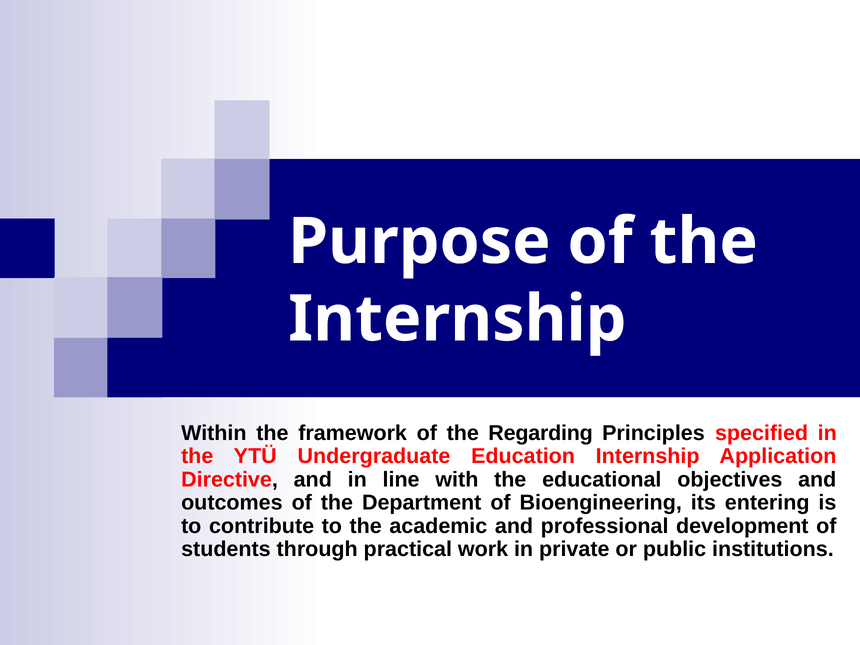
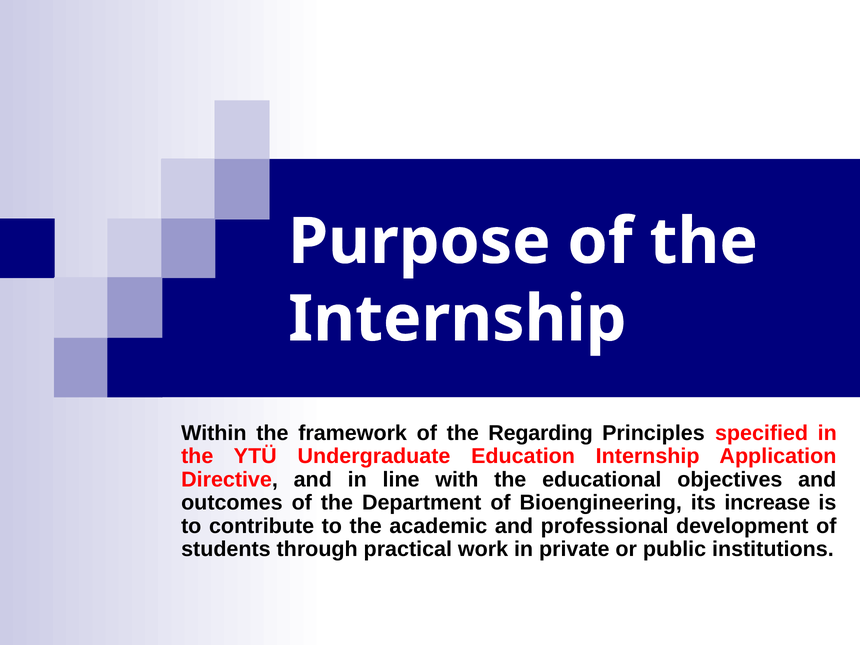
entering: entering -> increase
